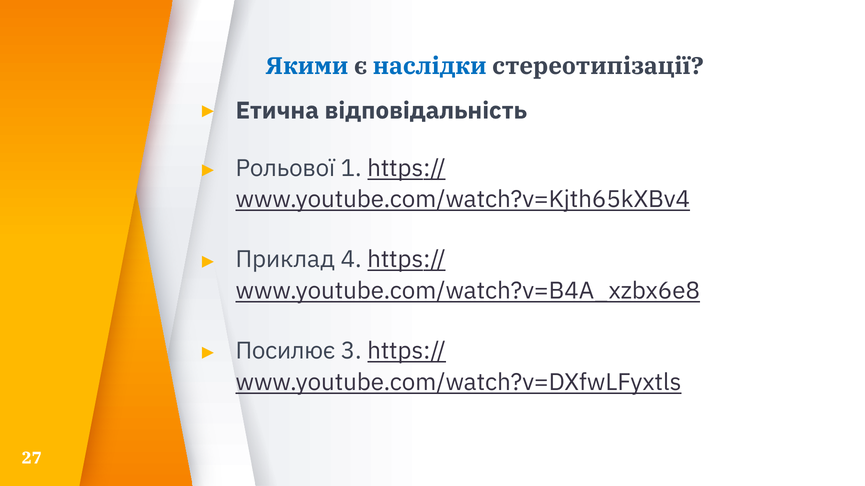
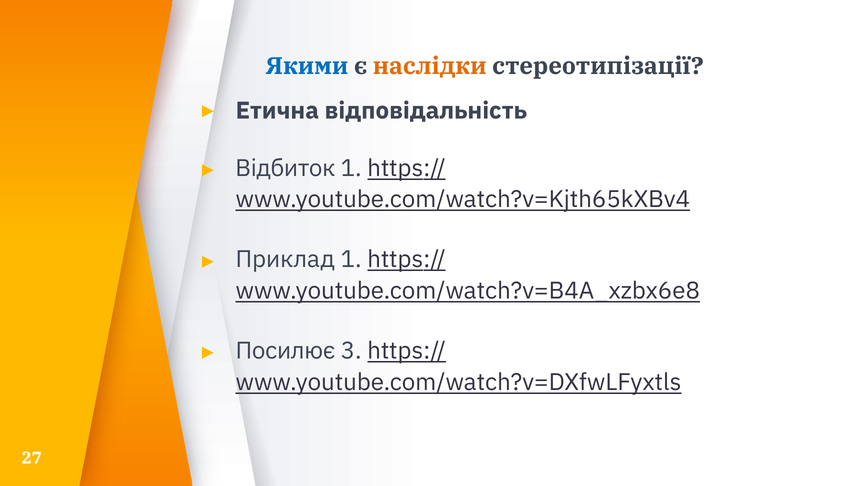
наслідки colour: blue -> orange
Рольової: Рольової -> Відбиток
Приклад 4: 4 -> 1
